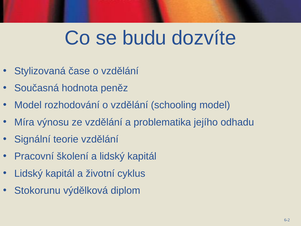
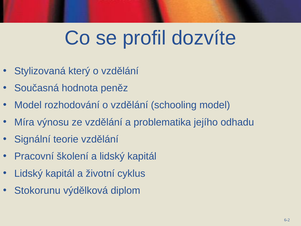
budu: budu -> profil
čase: čase -> který
